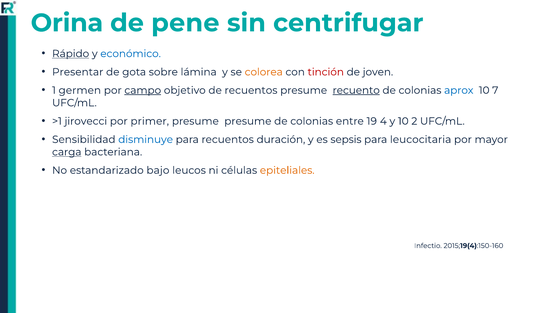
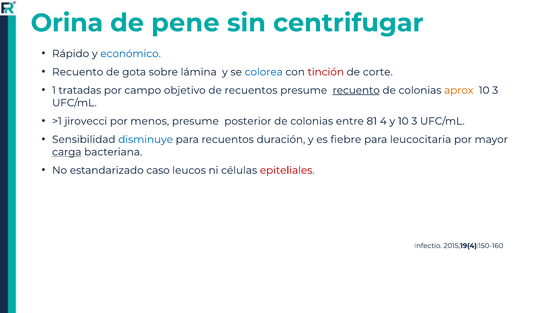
Rápido underline: present -> none
Presentar at (78, 72): Presentar -> Recuento
colorea colour: orange -> blue
joven: joven -> corte
germen: germen -> tratadas
campo underline: present -> none
aprox colour: blue -> orange
7 at (495, 90): 7 -> 3
primer: primer -> menos
presume presume: presume -> posterior
19: 19 -> 81
y 10 2: 2 -> 3
sepsis: sepsis -> fiebre
bajo: bajo -> caso
epiteliales colour: orange -> red
